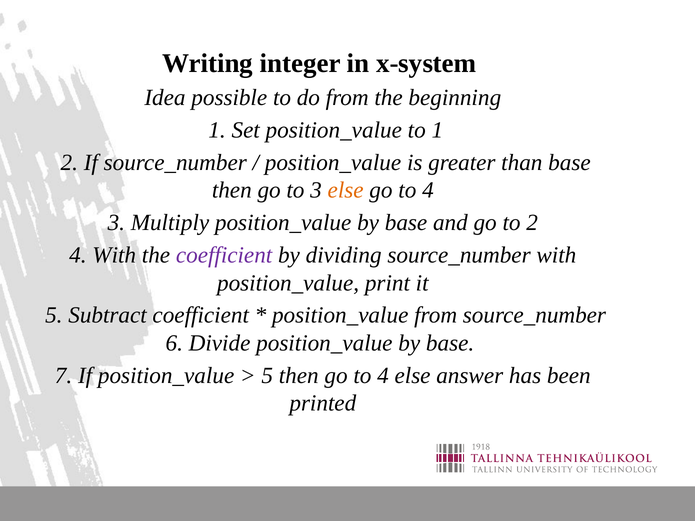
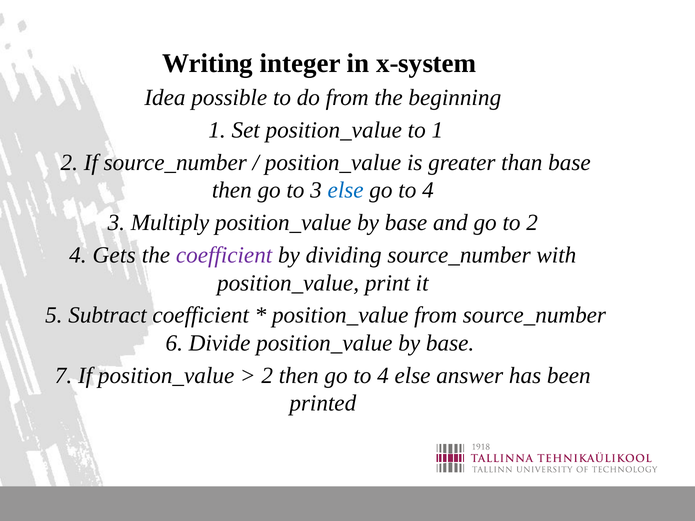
else at (346, 190) colour: orange -> blue
4 With: With -> Gets
5 at (267, 376): 5 -> 2
